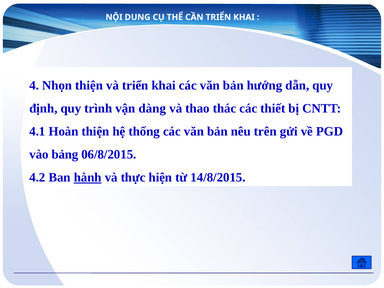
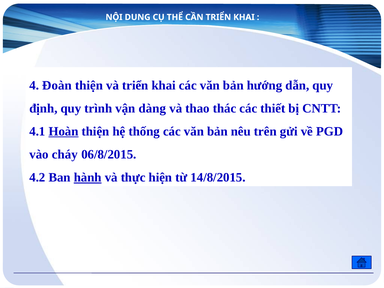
Nhọn: Nhọn -> Đoàn
Hoàn underline: none -> present
bảng: bảng -> cháy
